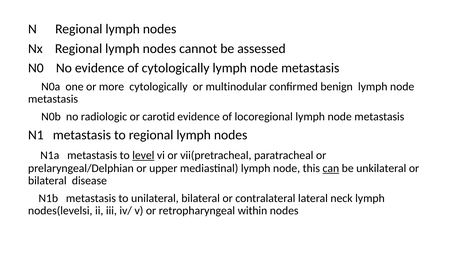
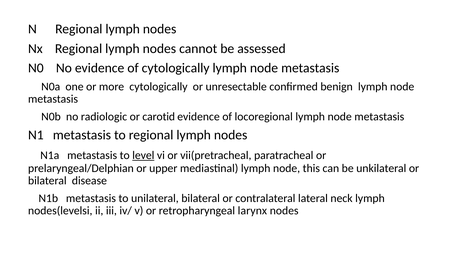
multinodular: multinodular -> unresectable
can underline: present -> none
within: within -> larynx
